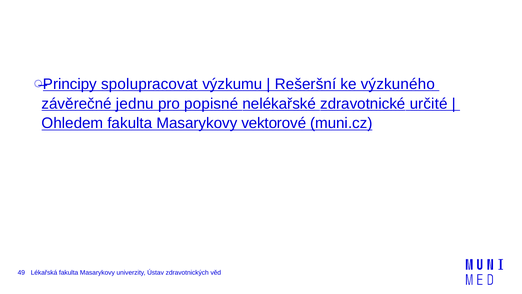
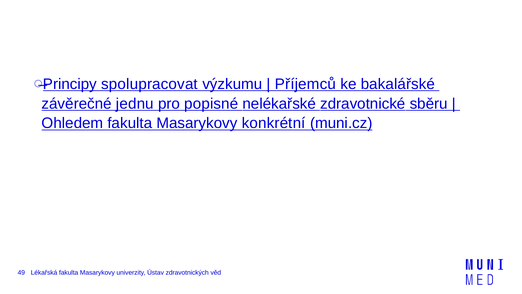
Rešeršní: Rešeršní -> Příjemců
výzkuného: výzkuného -> bakalářské
určité: určité -> sběru
vektorové: vektorové -> konkrétní
